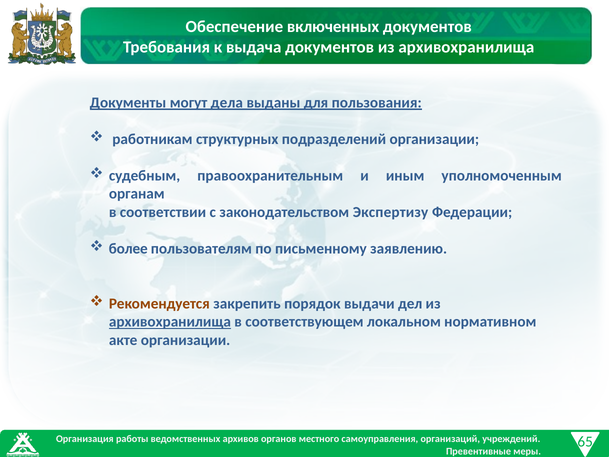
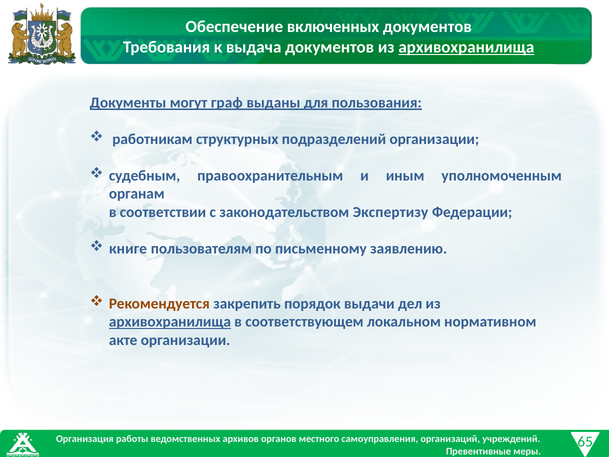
архивохранилища at (466, 47) underline: none -> present
дела: дела -> граф
более: более -> книге
